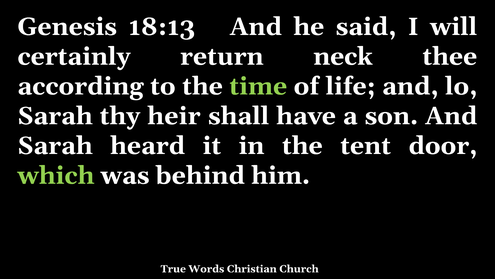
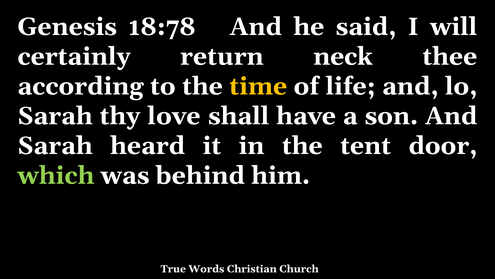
18:13: 18:13 -> 18:78
time colour: light green -> yellow
heir: heir -> love
